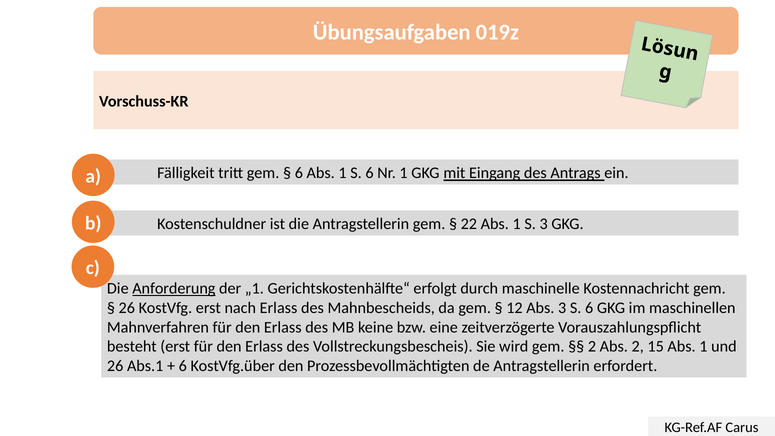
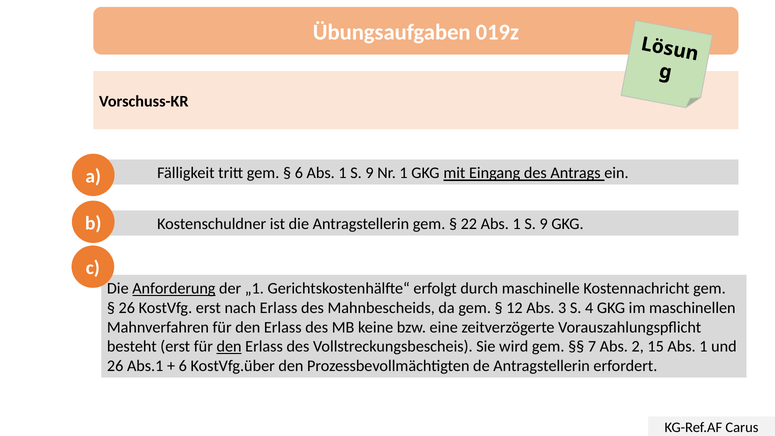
6 at (370, 173): 6 -> 9
3 at (544, 224): 3 -> 9
3 S 6: 6 -> 4
den at (229, 347) underline: none -> present
2 at (592, 347): 2 -> 7
